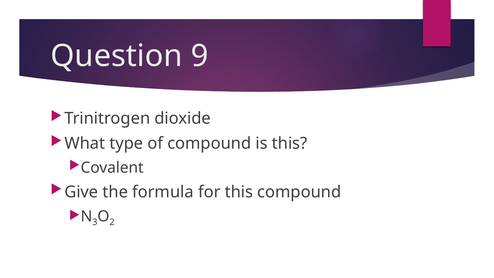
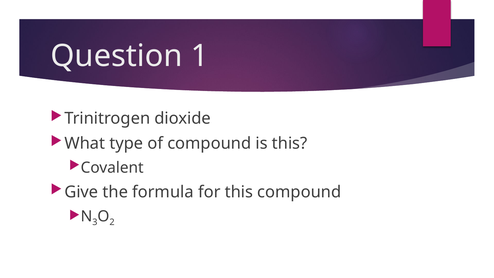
9: 9 -> 1
